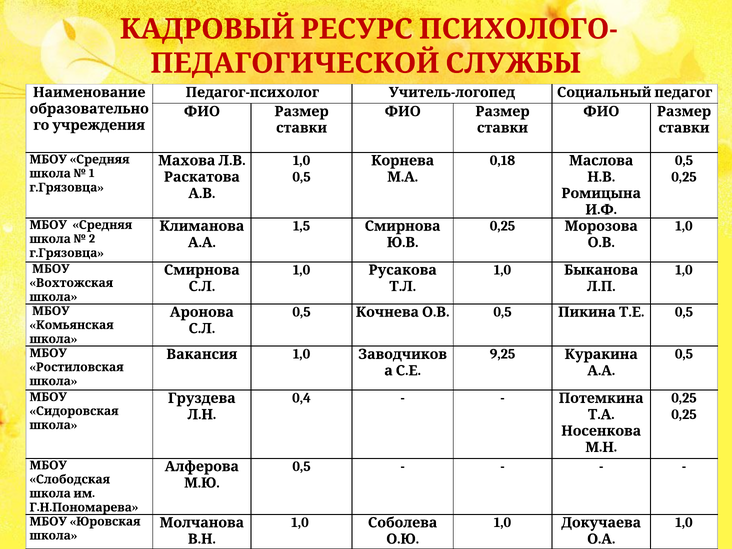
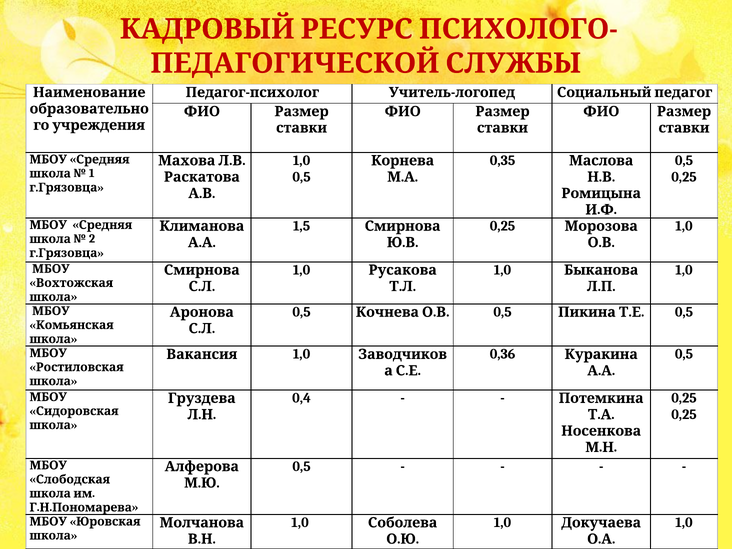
0,18: 0,18 -> 0,35
9,25: 9,25 -> 0,36
